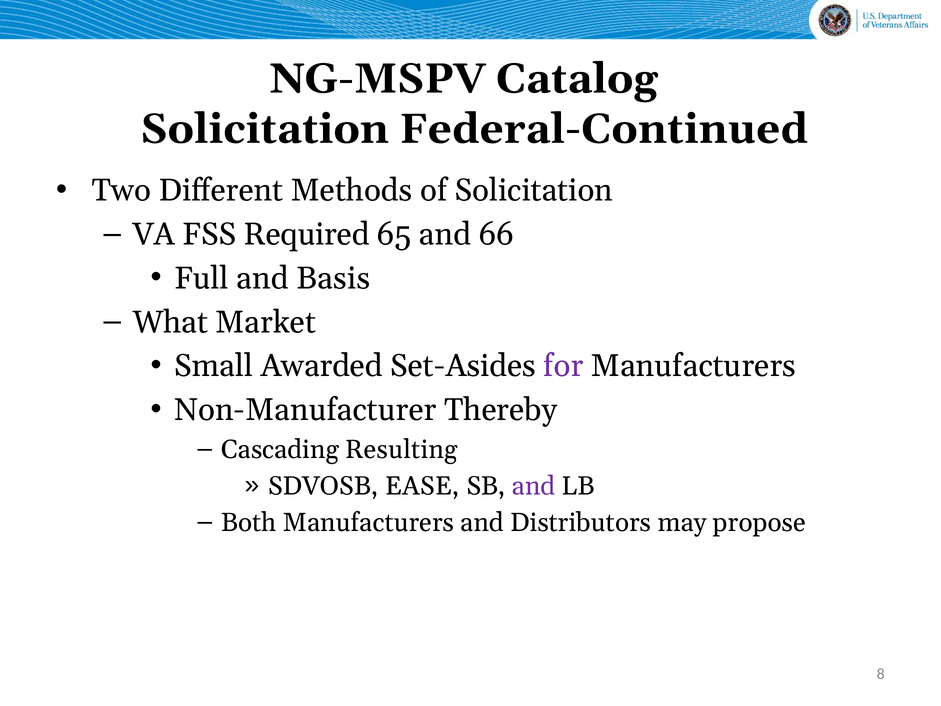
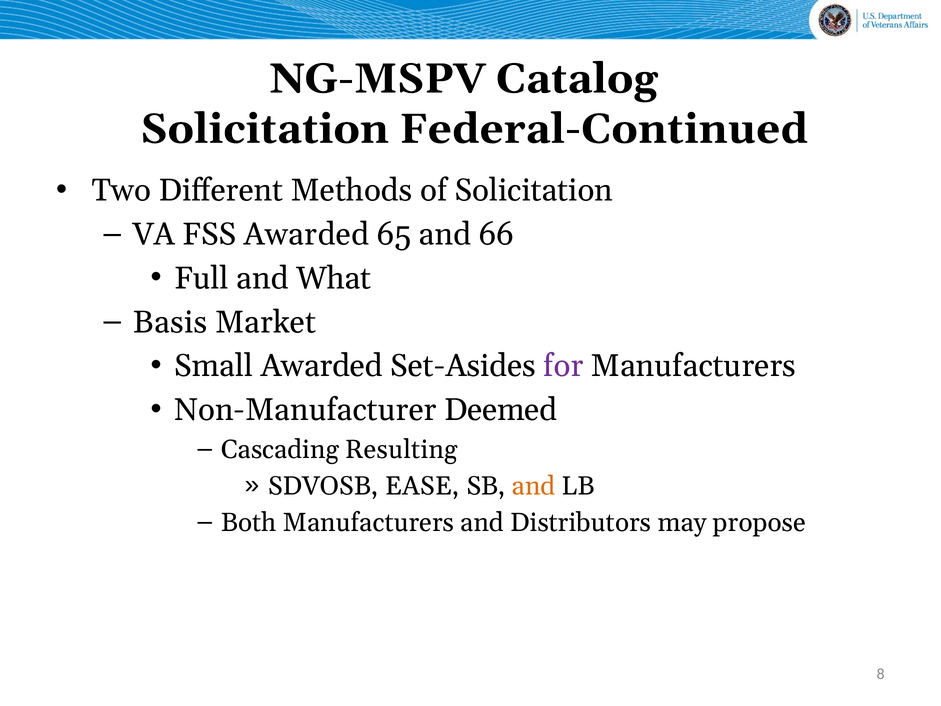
FSS Required: Required -> Awarded
Basis: Basis -> What
What: What -> Basis
Thereby: Thereby -> Deemed
and at (534, 486) colour: purple -> orange
